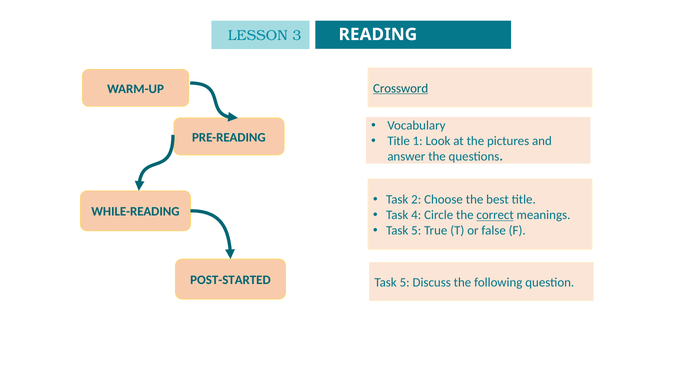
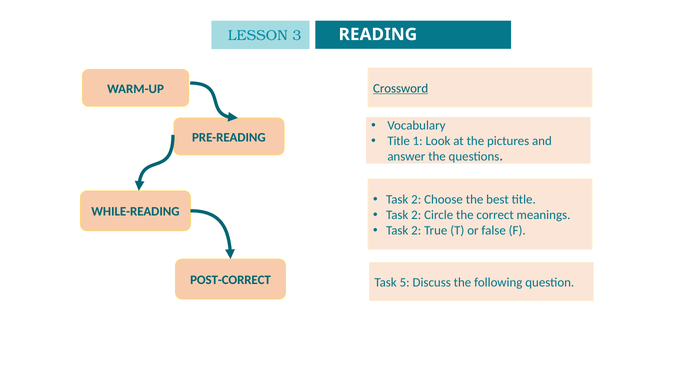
4 at (416, 215): 4 -> 2
correct underline: present -> none
5 at (416, 231): 5 -> 2
POST-STARTED: POST-STARTED -> POST-CORRECT
